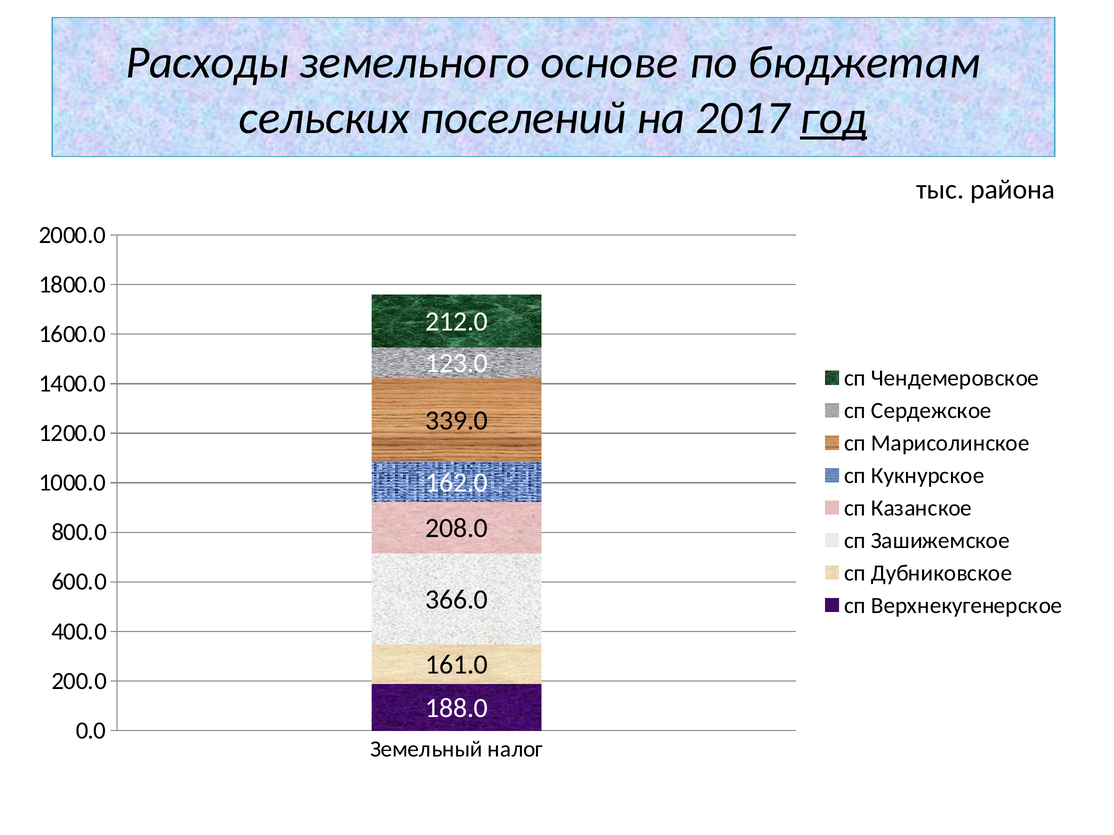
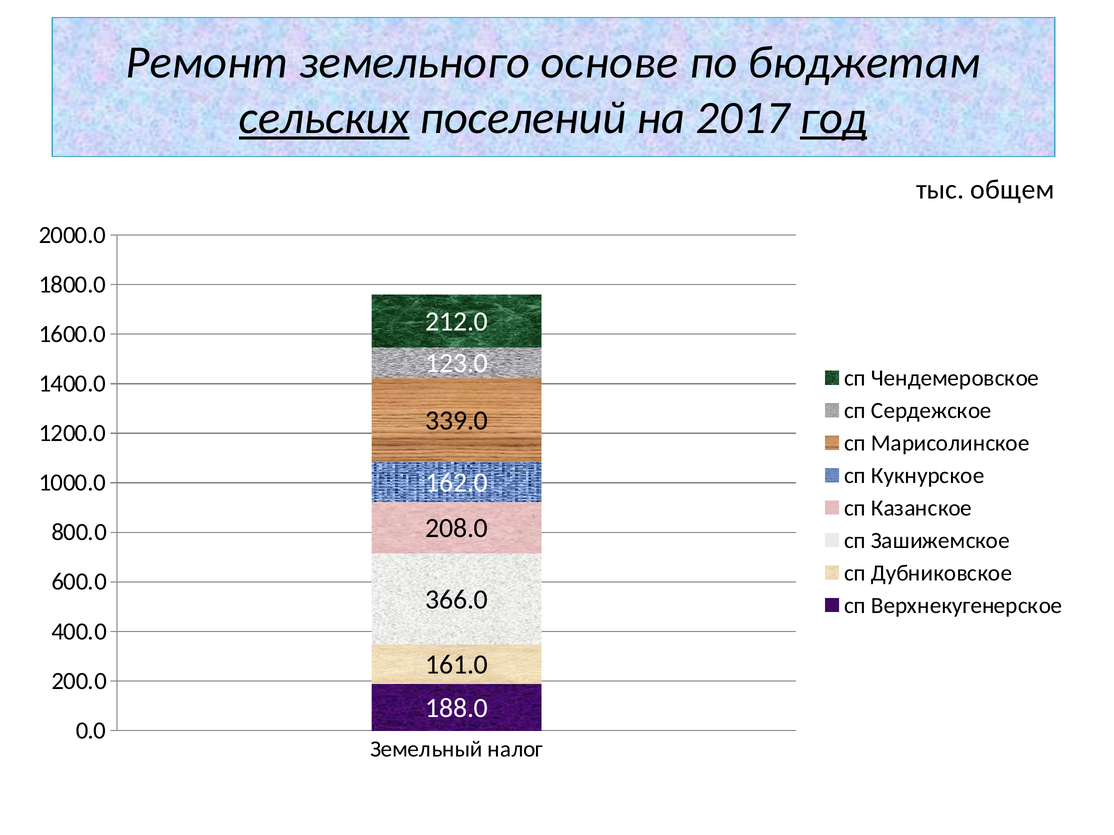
Расходы: Расходы -> Ремонт
сельских underline: none -> present
района: района -> общем
